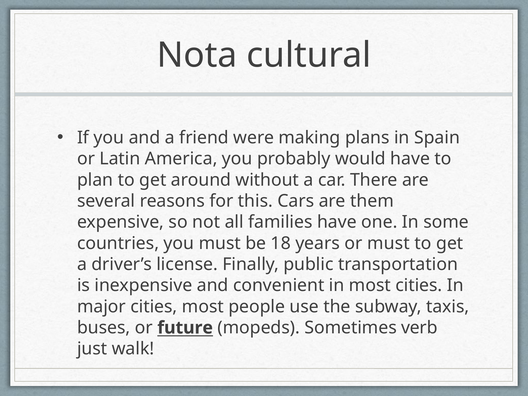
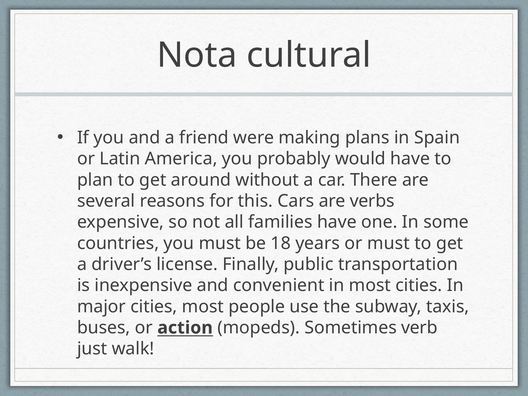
them: them -> verbs
future: future -> action
